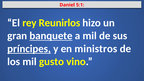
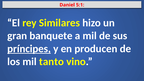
Reunirlos: Reunirlos -> Similares
banquete underline: present -> none
ministros: ministros -> producen
gusto: gusto -> tanto
